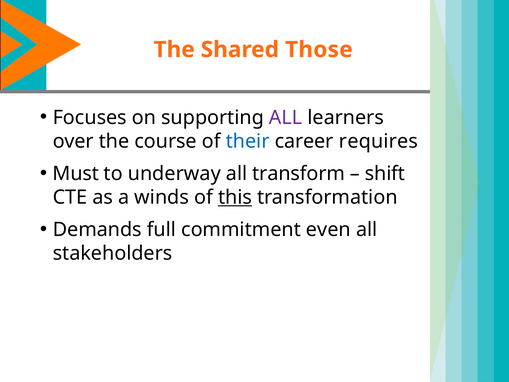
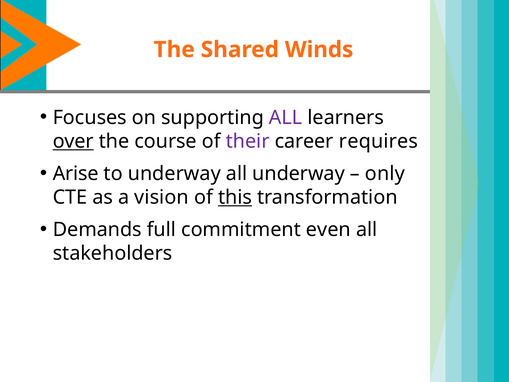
Those: Those -> Winds
over underline: none -> present
their colour: blue -> purple
Must: Must -> Arise
all transform: transform -> underway
shift: shift -> only
winds: winds -> vision
